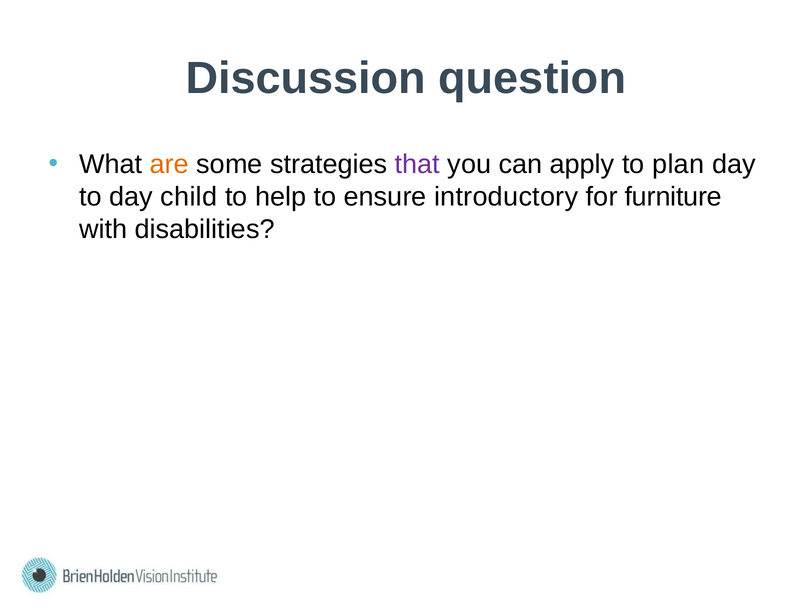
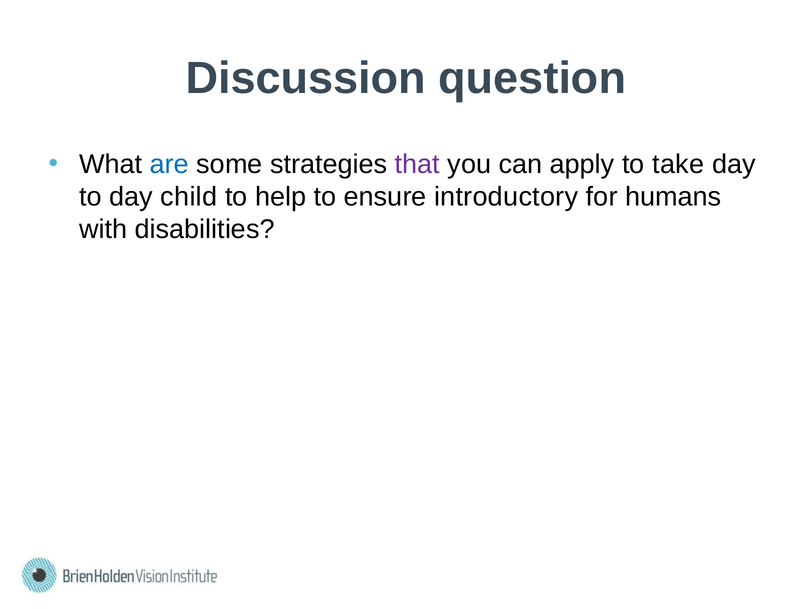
are colour: orange -> blue
plan: plan -> take
furniture: furniture -> humans
